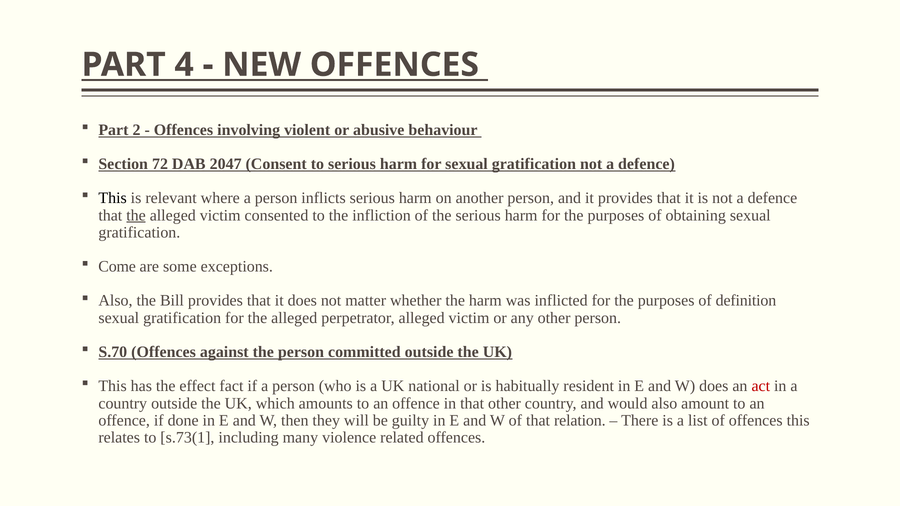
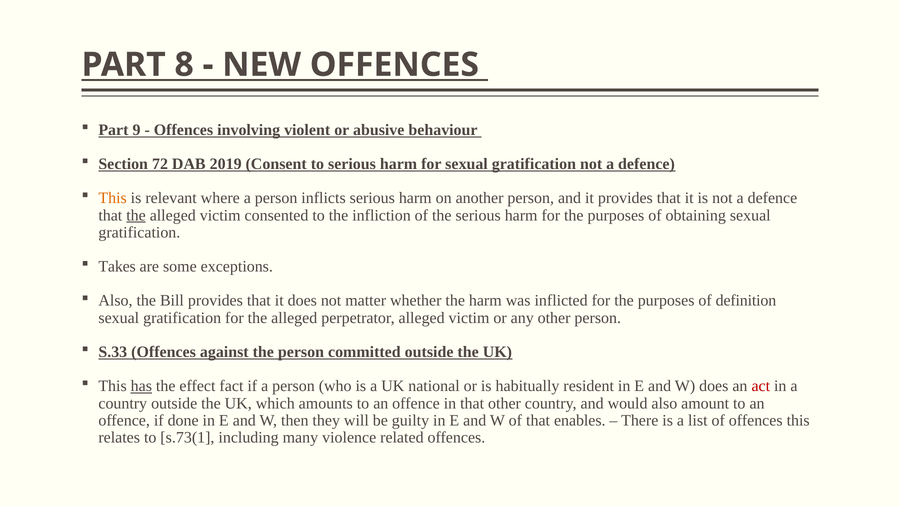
4: 4 -> 8
2: 2 -> 9
2047: 2047 -> 2019
This at (113, 198) colour: black -> orange
Come: Come -> Takes
S.70: S.70 -> S.33
has underline: none -> present
relation: relation -> enables
